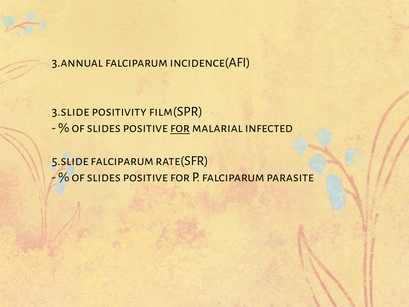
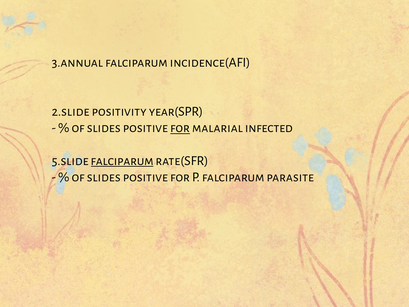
3.slide: 3.slide -> 2.slide
film(SPR: film(SPR -> year(SPR
falciparum at (122, 160) underline: none -> present
